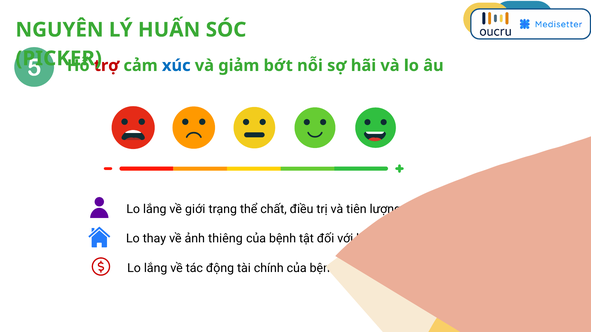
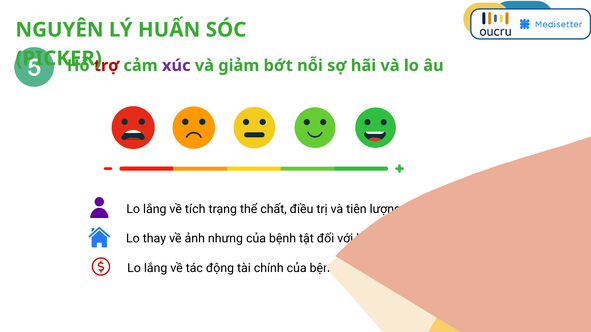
xúc colour: blue -> purple
giới: giới -> tích
thiêng: thiêng -> nhưng
